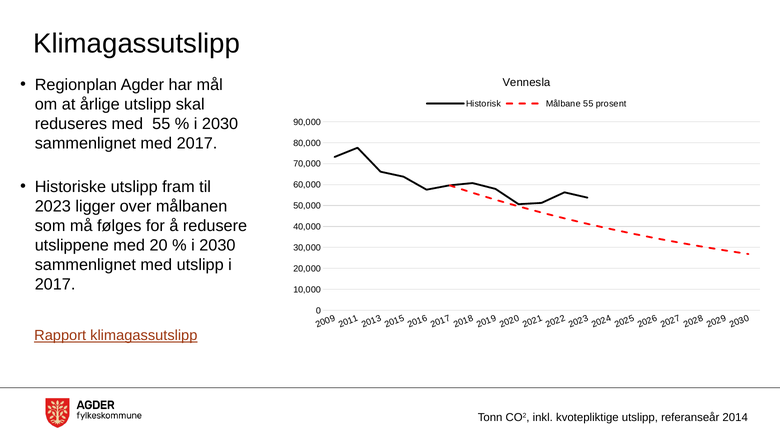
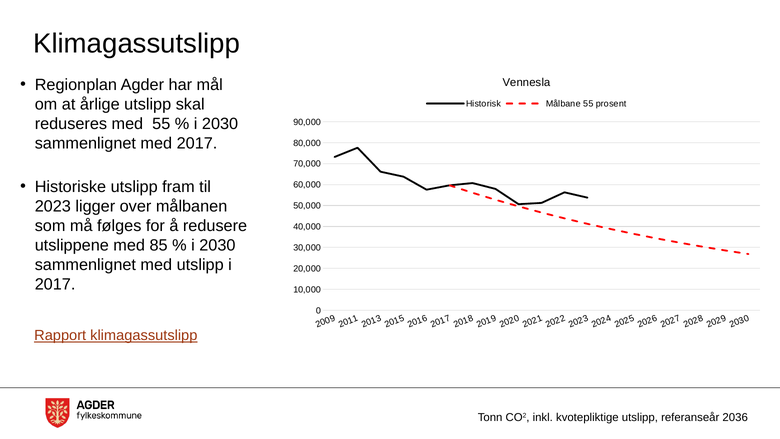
20: 20 -> 85
2014: 2014 -> 2036
